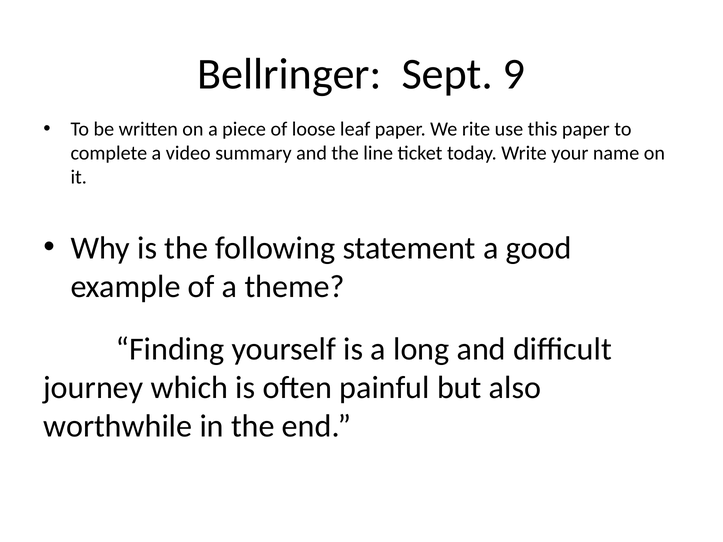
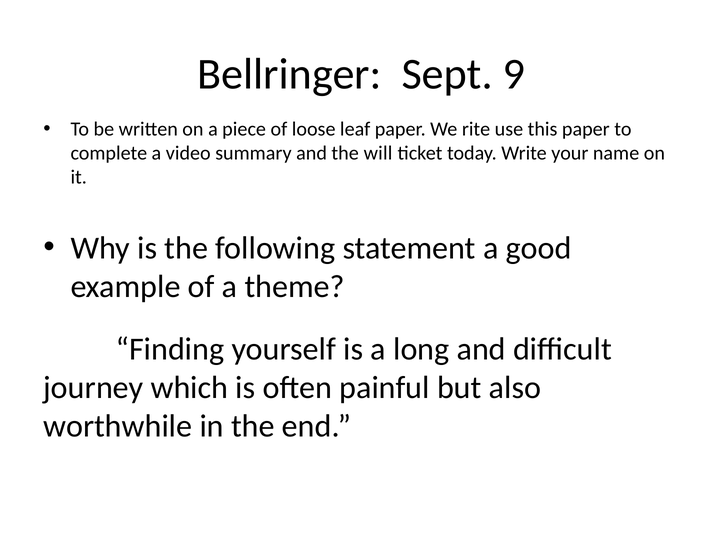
line: line -> will
